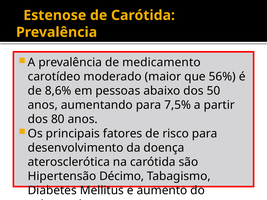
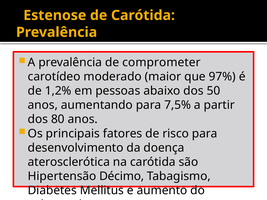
medicamento: medicamento -> comprometer
56%: 56% -> 97%
8,6%: 8,6% -> 1,2%
